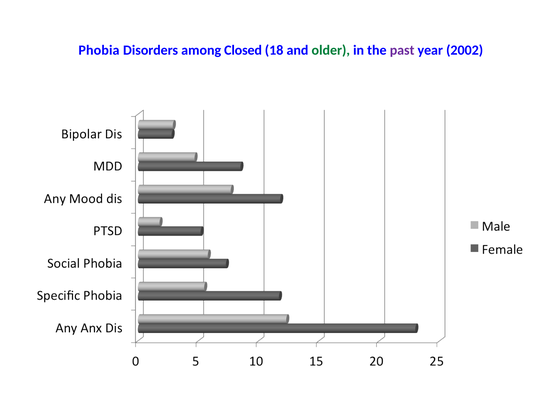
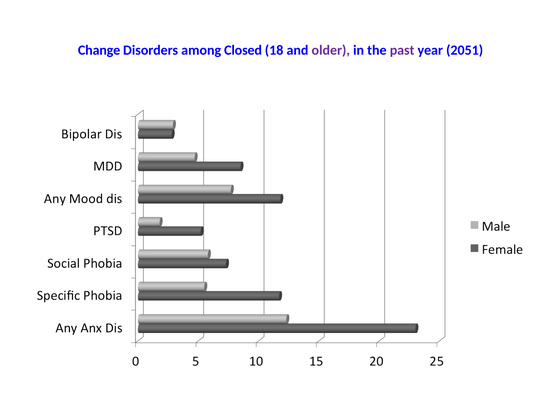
Phobia: Phobia -> Change
older colour: green -> purple
2002: 2002 -> 2051
